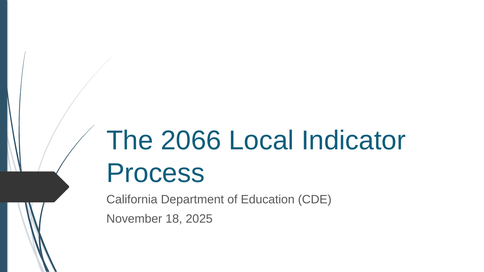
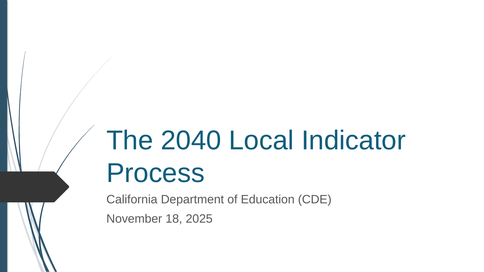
2066: 2066 -> 2040
